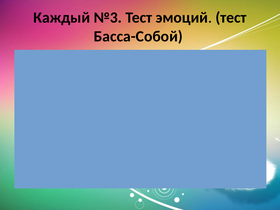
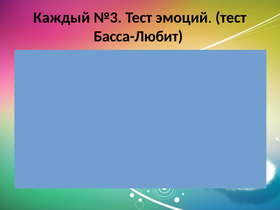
Басса-Собой: Басса-Собой -> Басса-Любит
